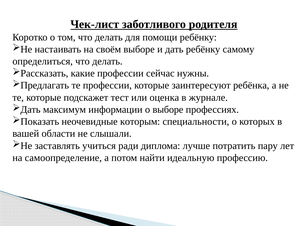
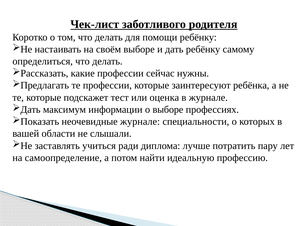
неочевидные которым: которым -> журнале
